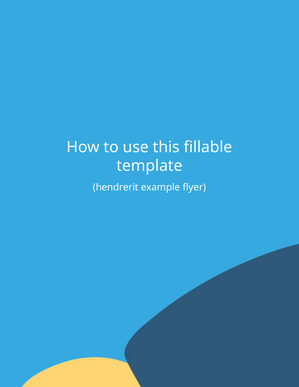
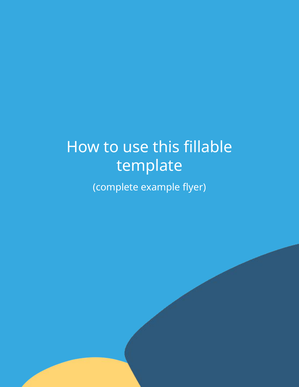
hendrerit: hendrerit -> complete
